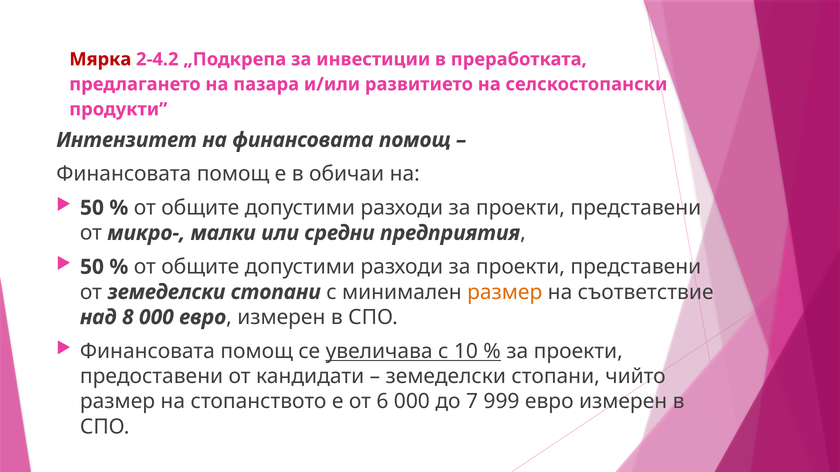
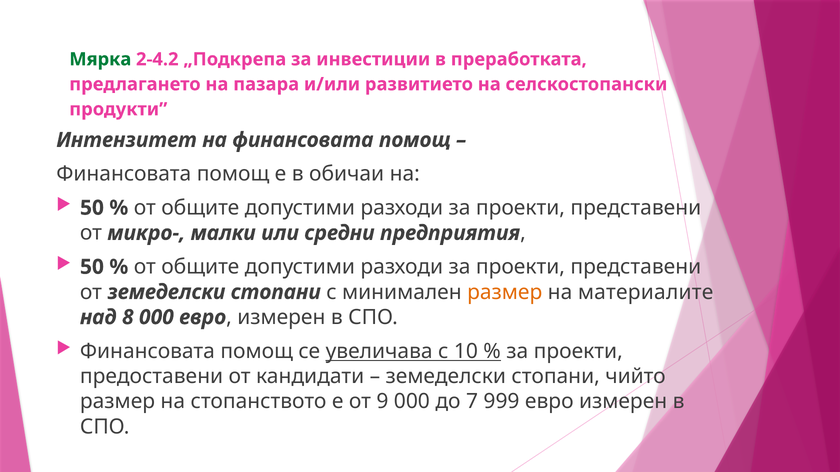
Мярка colour: red -> green
съответствие: съответствие -> материалите
6: 6 -> 9
